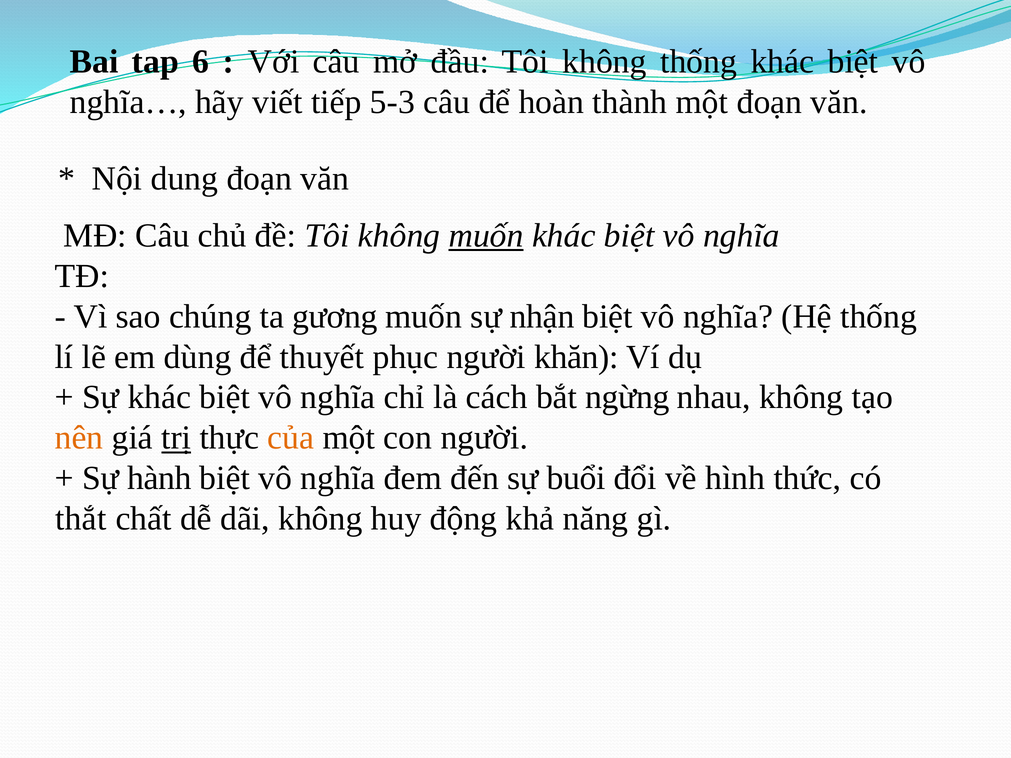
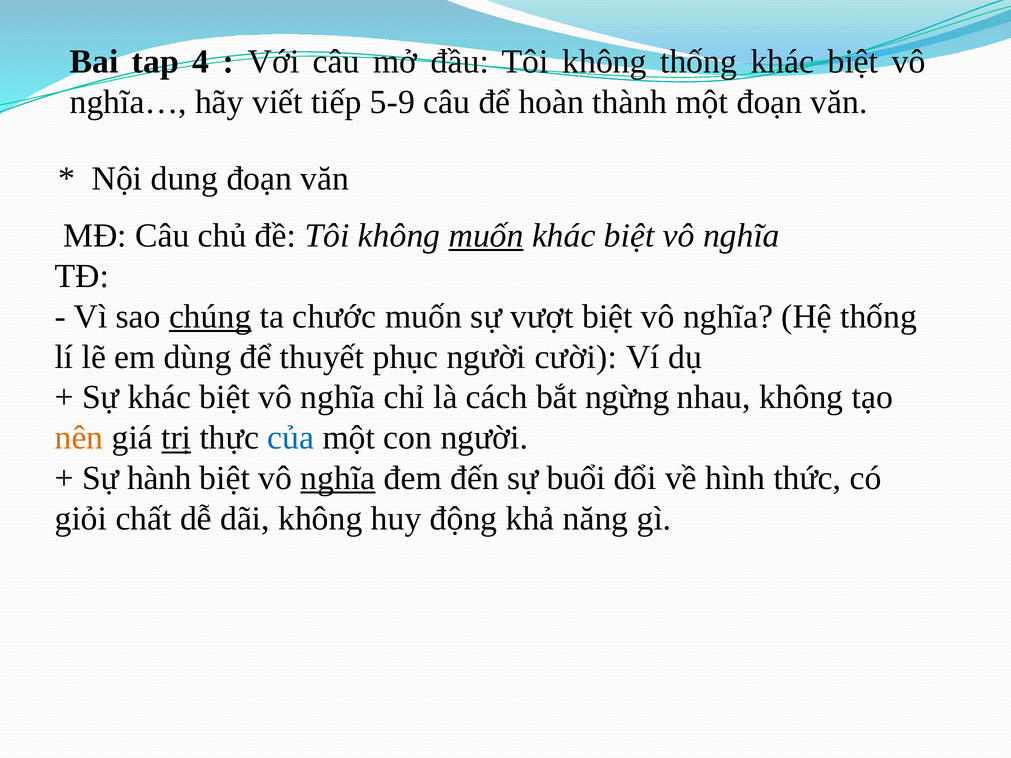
6: 6 -> 4
5-3: 5-3 -> 5-9
chúng underline: none -> present
gương: gương -> chước
nhận: nhận -> vượt
khăn: khăn -> cười
của colour: orange -> blue
nghĩa at (338, 478) underline: none -> present
thắt: thắt -> giỏi
